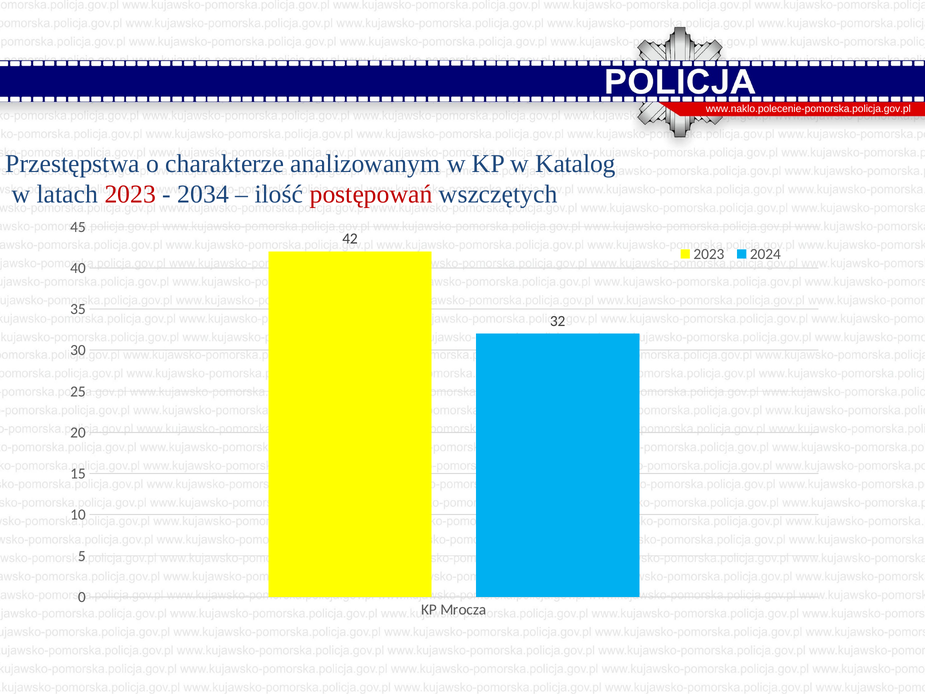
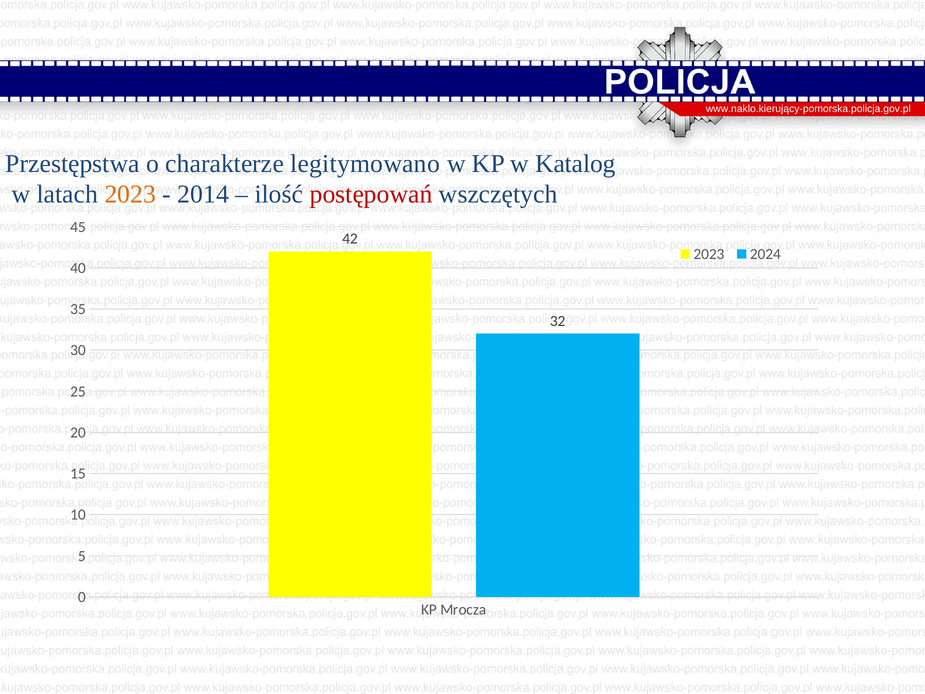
www.naklo.polecenie-pomorska.policja.gov.pl: www.naklo.polecenie-pomorska.policja.gov.pl -> www.naklo.kierujący-pomorska.policja.gov.pl
analizowanym: analizowanym -> legitymowano
2023 at (130, 194) colour: red -> orange
2034: 2034 -> 2014
